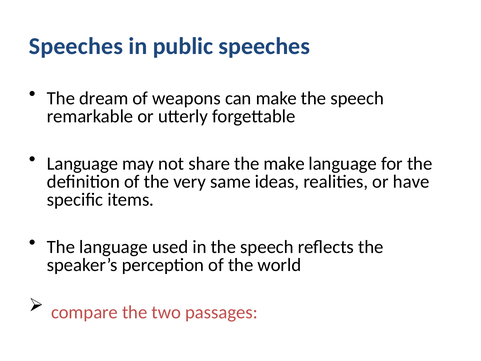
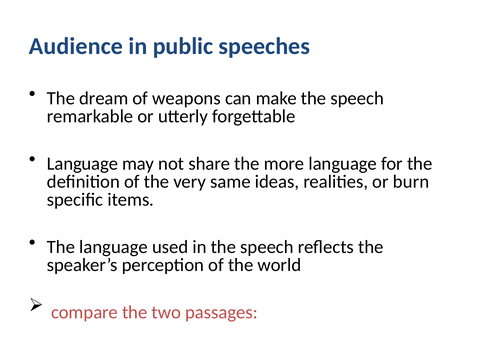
Speeches at (76, 46): Speeches -> Audience
the make: make -> more
have: have -> burn
